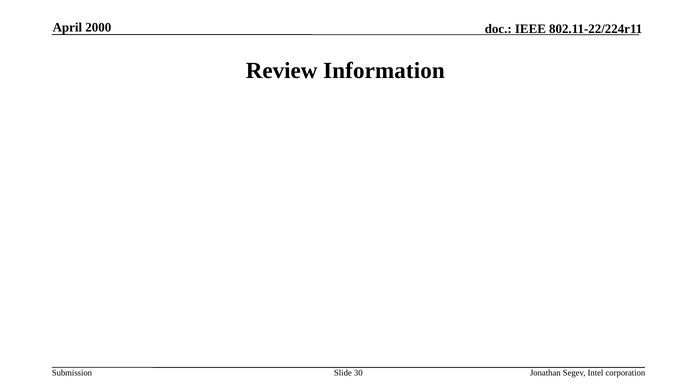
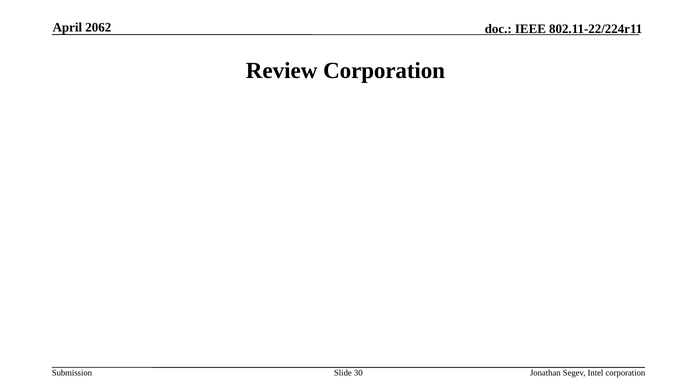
2000: 2000 -> 2062
Review Information: Information -> Corporation
